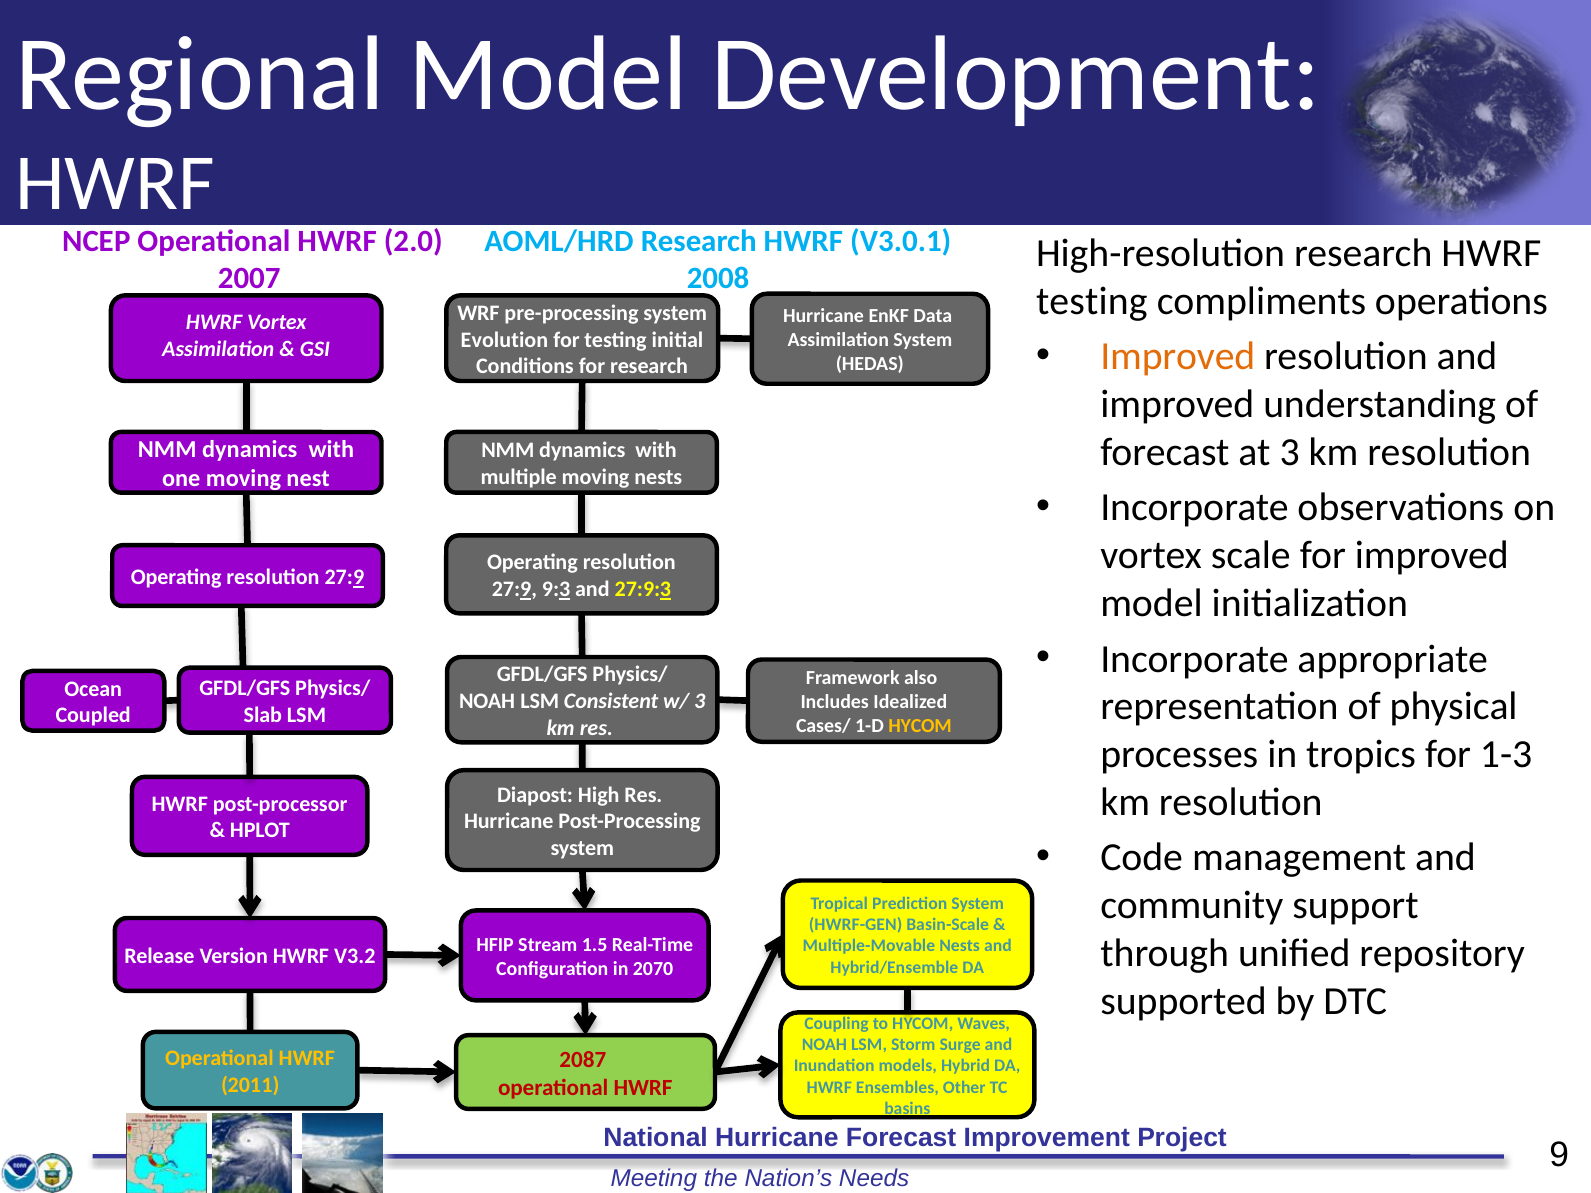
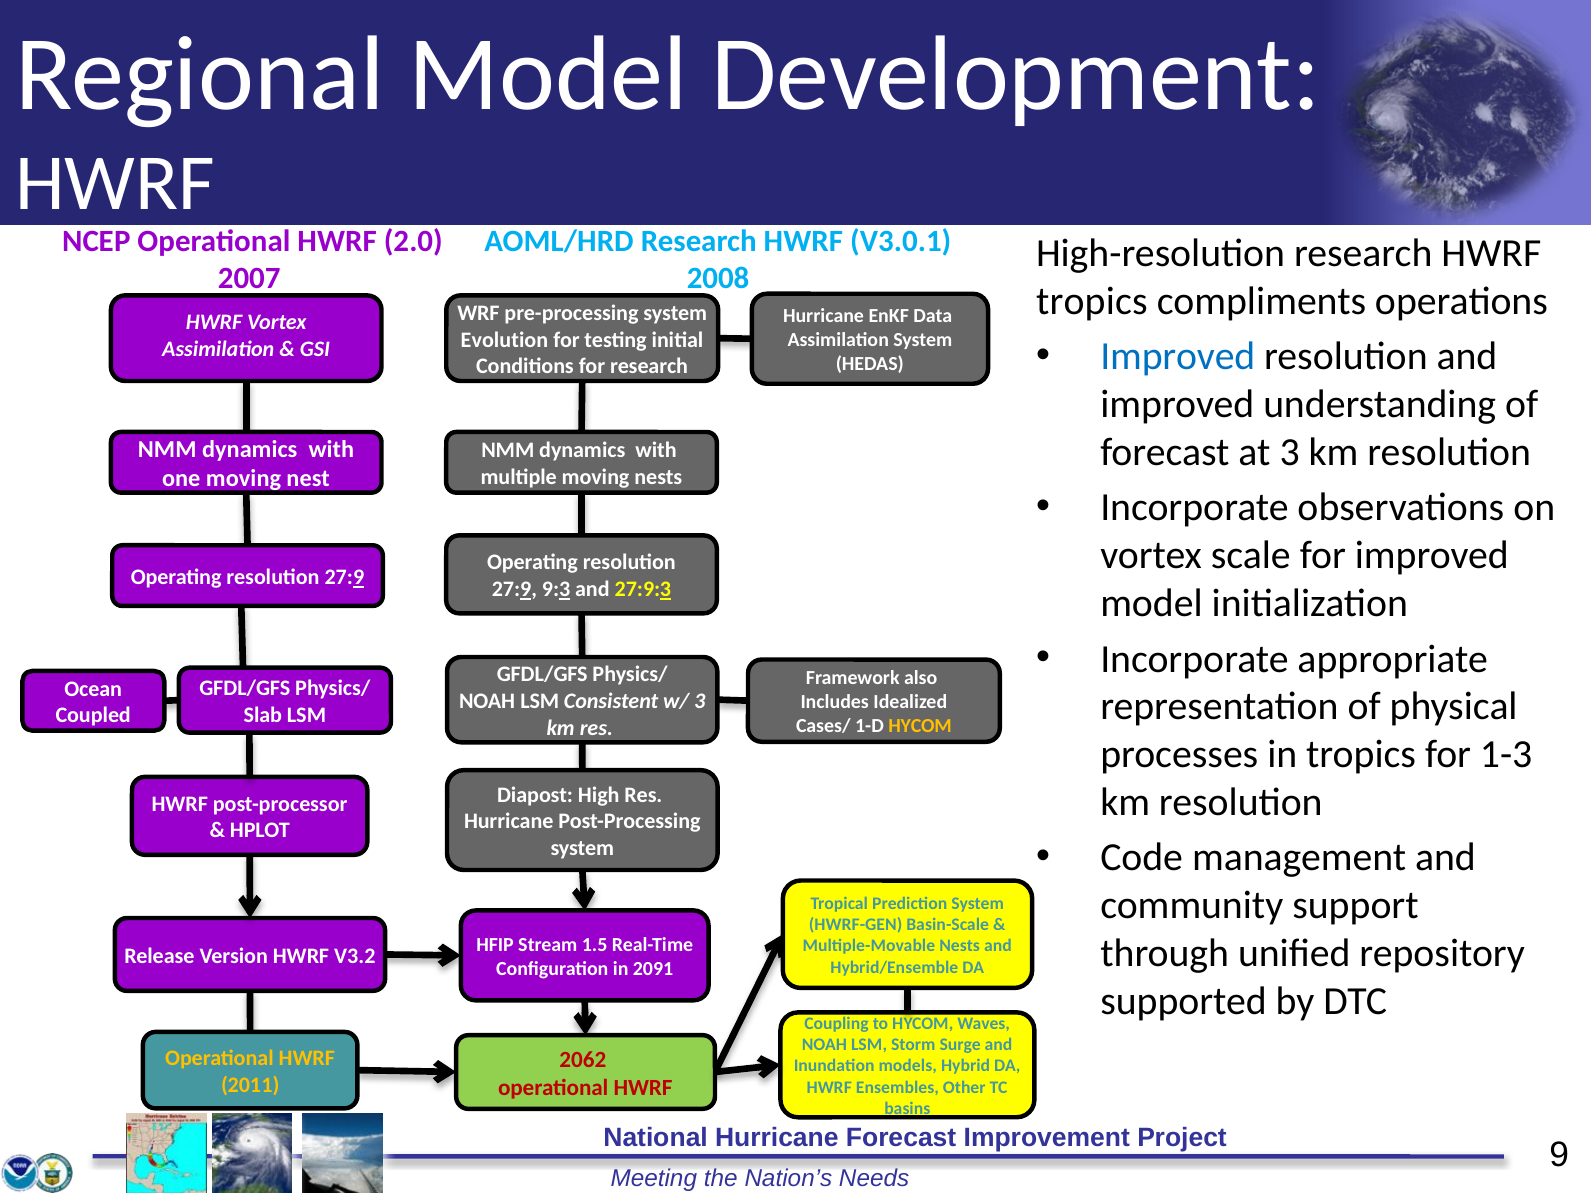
testing at (1092, 301): testing -> tropics
Improved at (1178, 357) colour: orange -> blue
2070: 2070 -> 2091
2087: 2087 -> 2062
